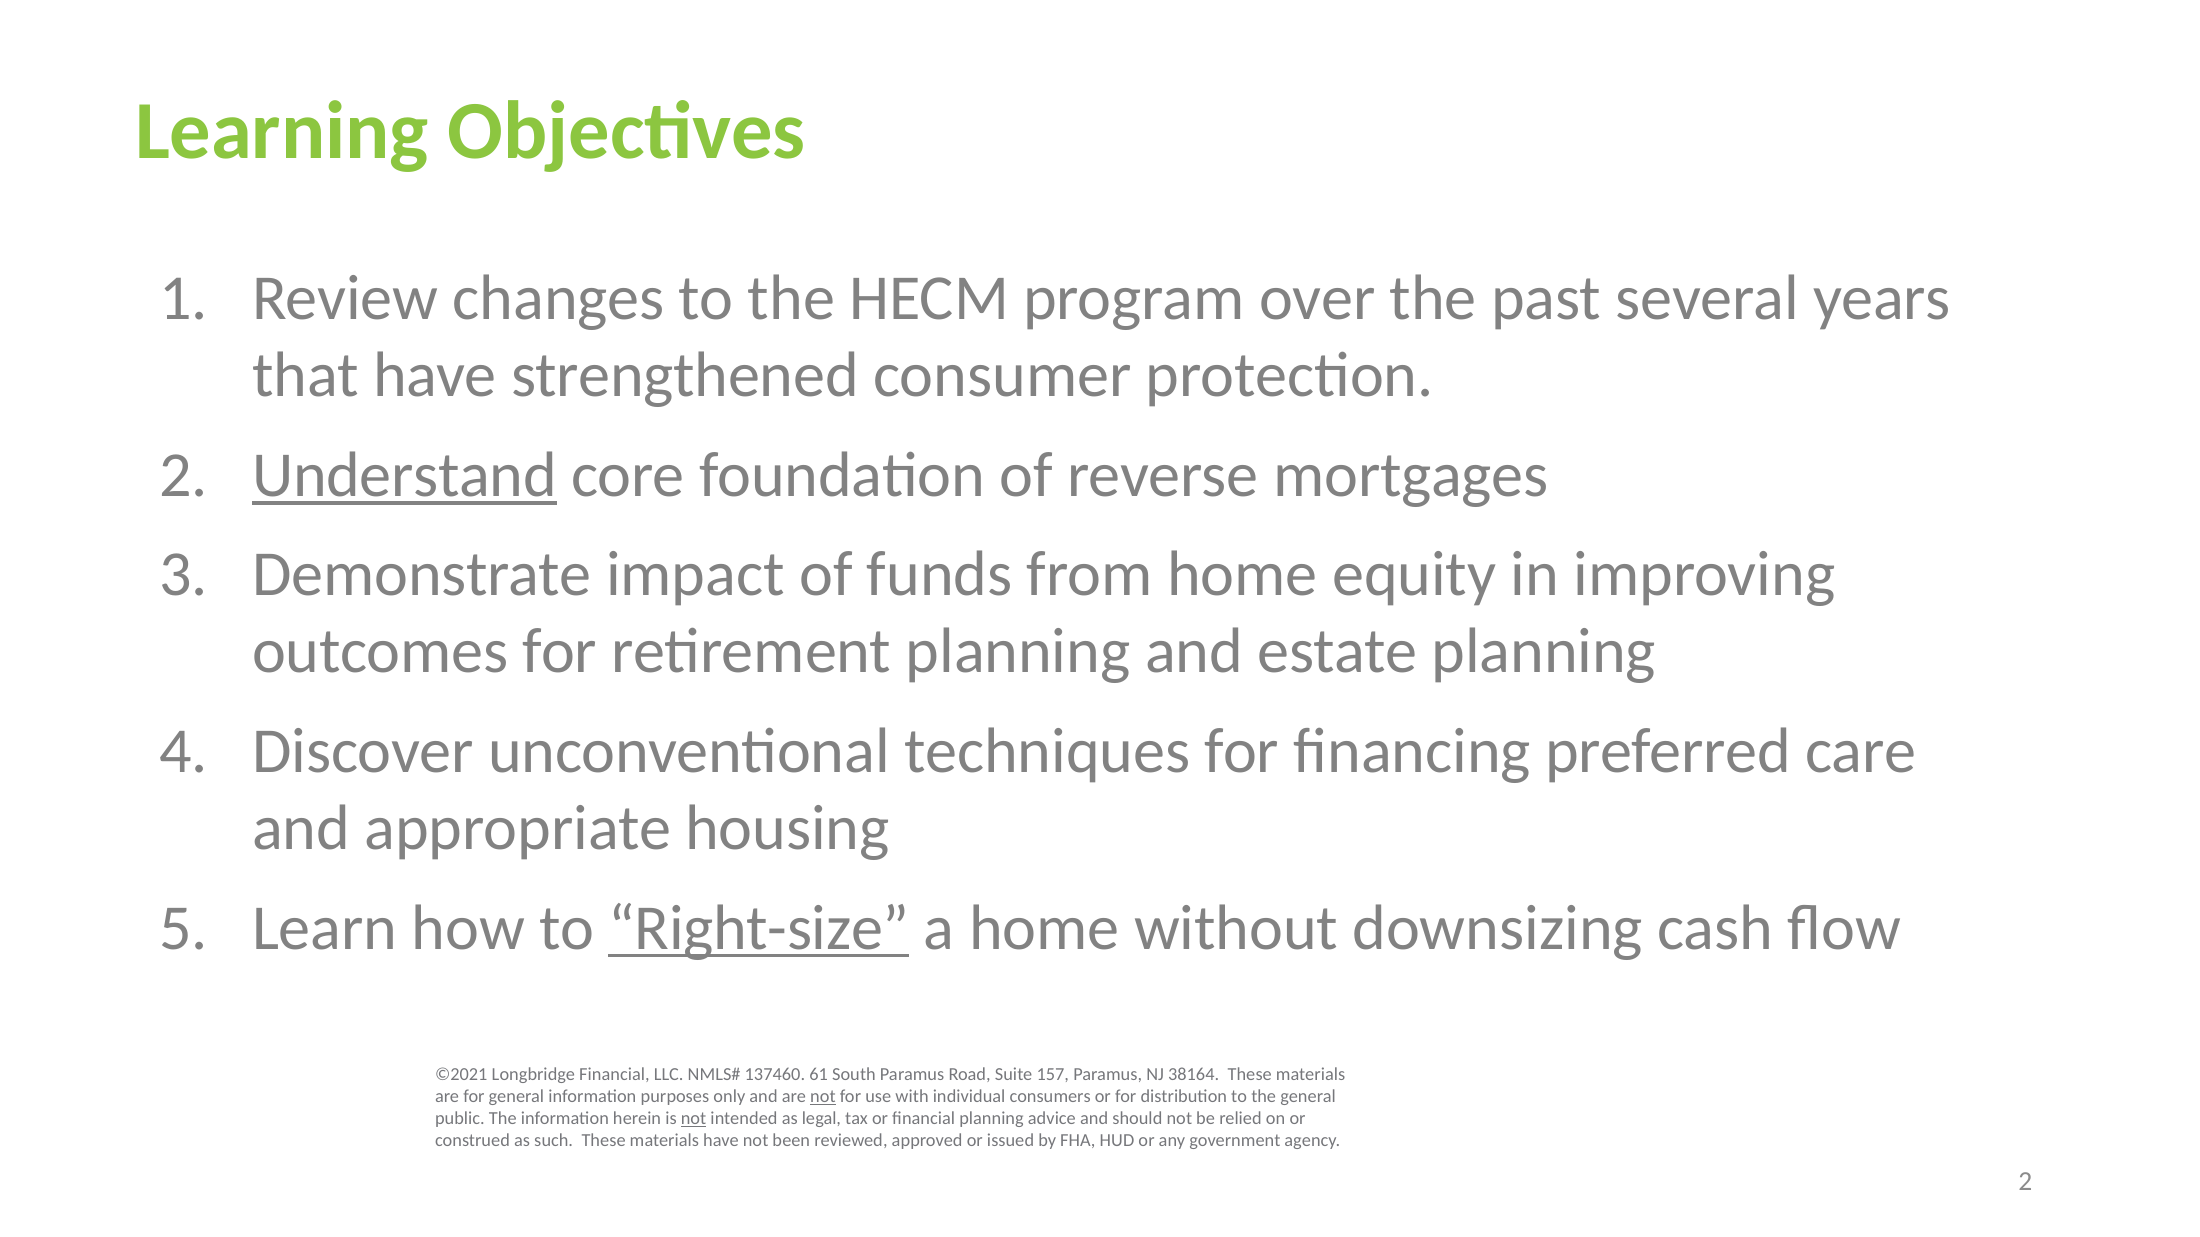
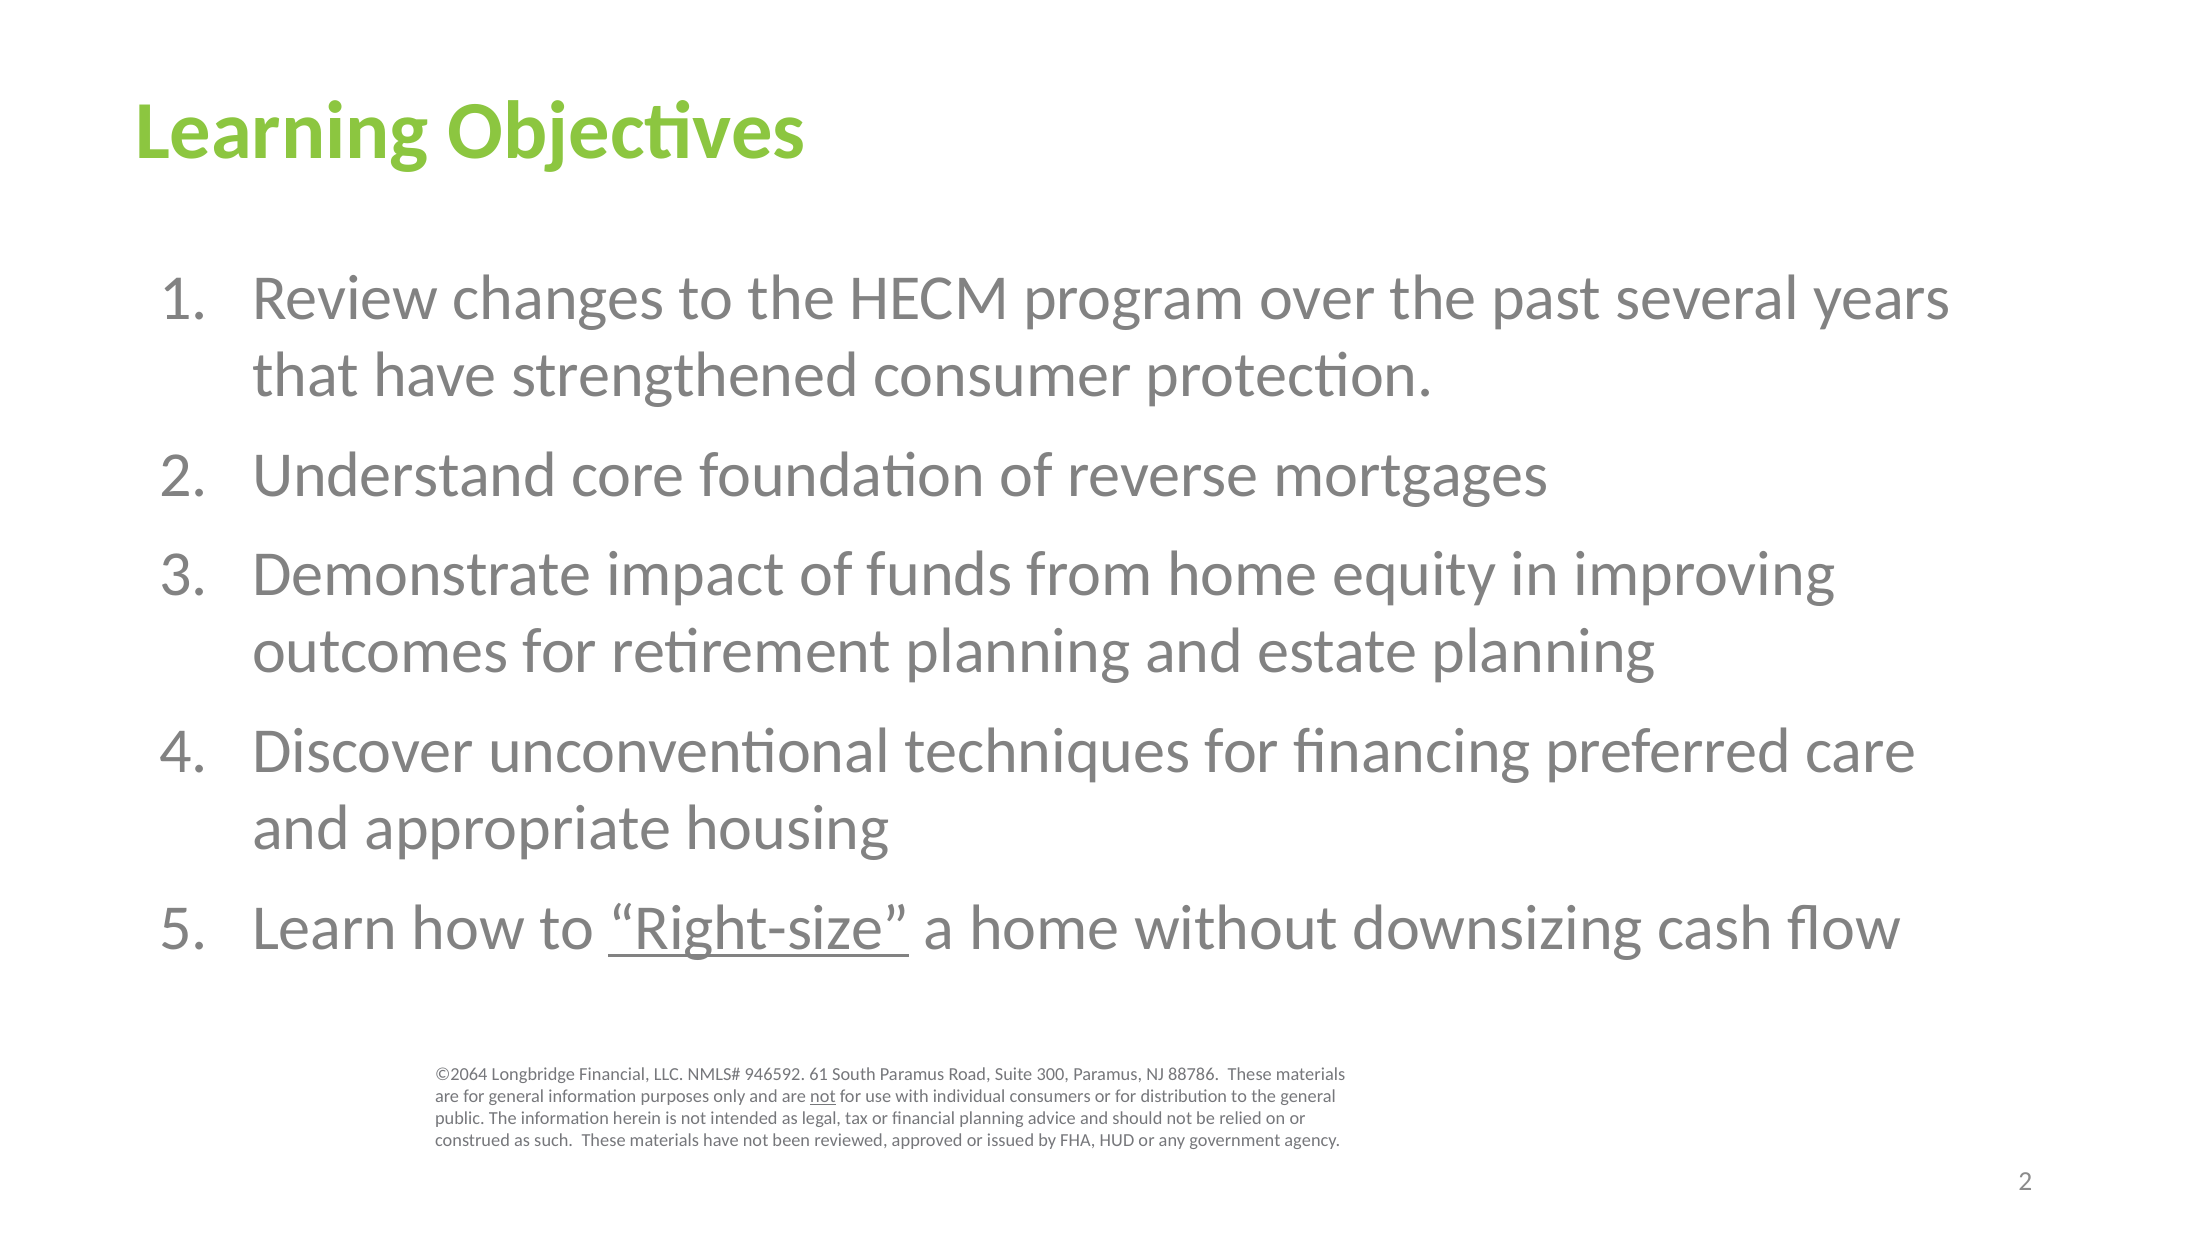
Understand underline: present -> none
©2021: ©2021 -> ©2064
137460: 137460 -> 946592
157: 157 -> 300
38164: 38164 -> 88786
not at (694, 1119) underline: present -> none
